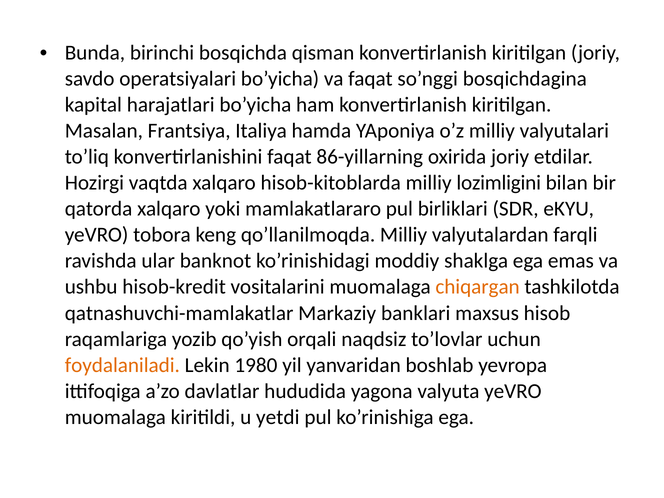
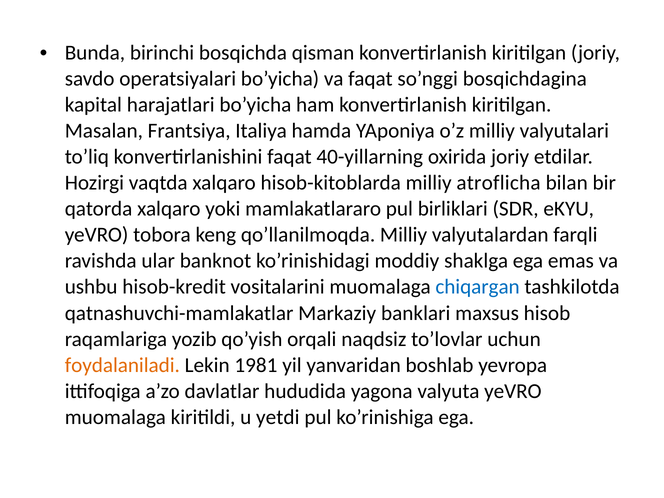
86-yillarning: 86-yillarning -> 40-yillarning
lozimligini: lozimligini -> atroflicha
chiqargan colour: orange -> blue
1980: 1980 -> 1981
